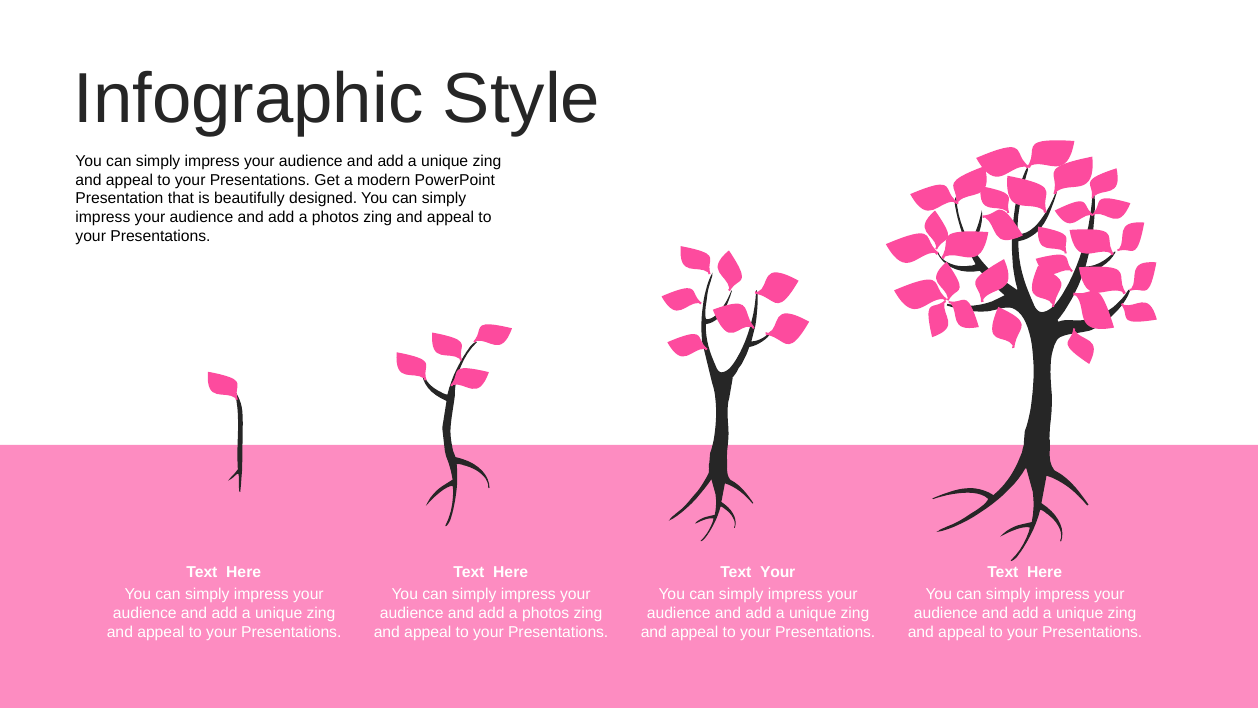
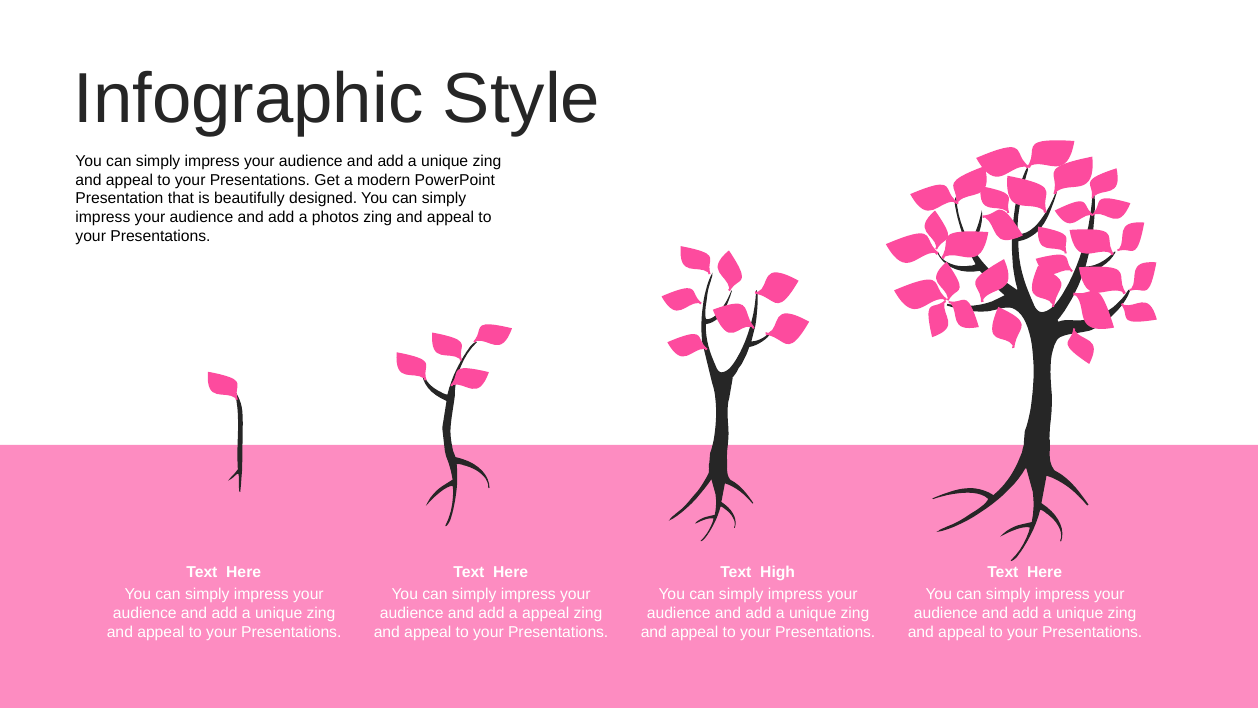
Text Your: Your -> High
photos at (546, 613): photos -> appeal
